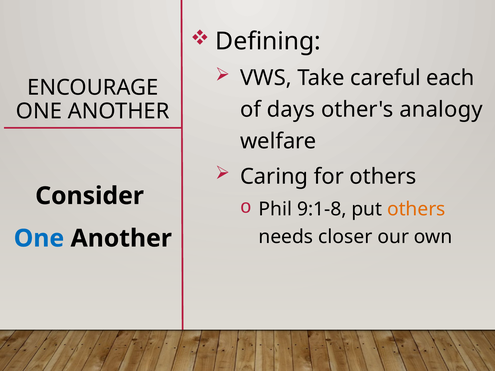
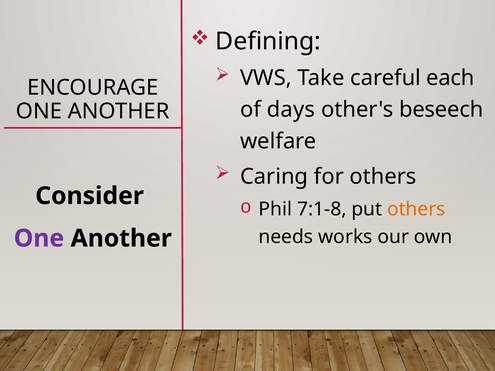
analogy: analogy -> beseech
9:1-8: 9:1-8 -> 7:1-8
closer: closer -> works
One at (39, 239) colour: blue -> purple
